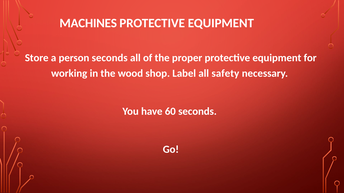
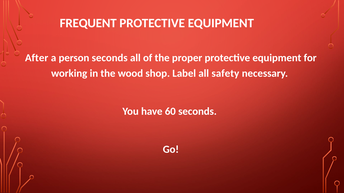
MACHINES: MACHINES -> FREQUENT
Store: Store -> After
